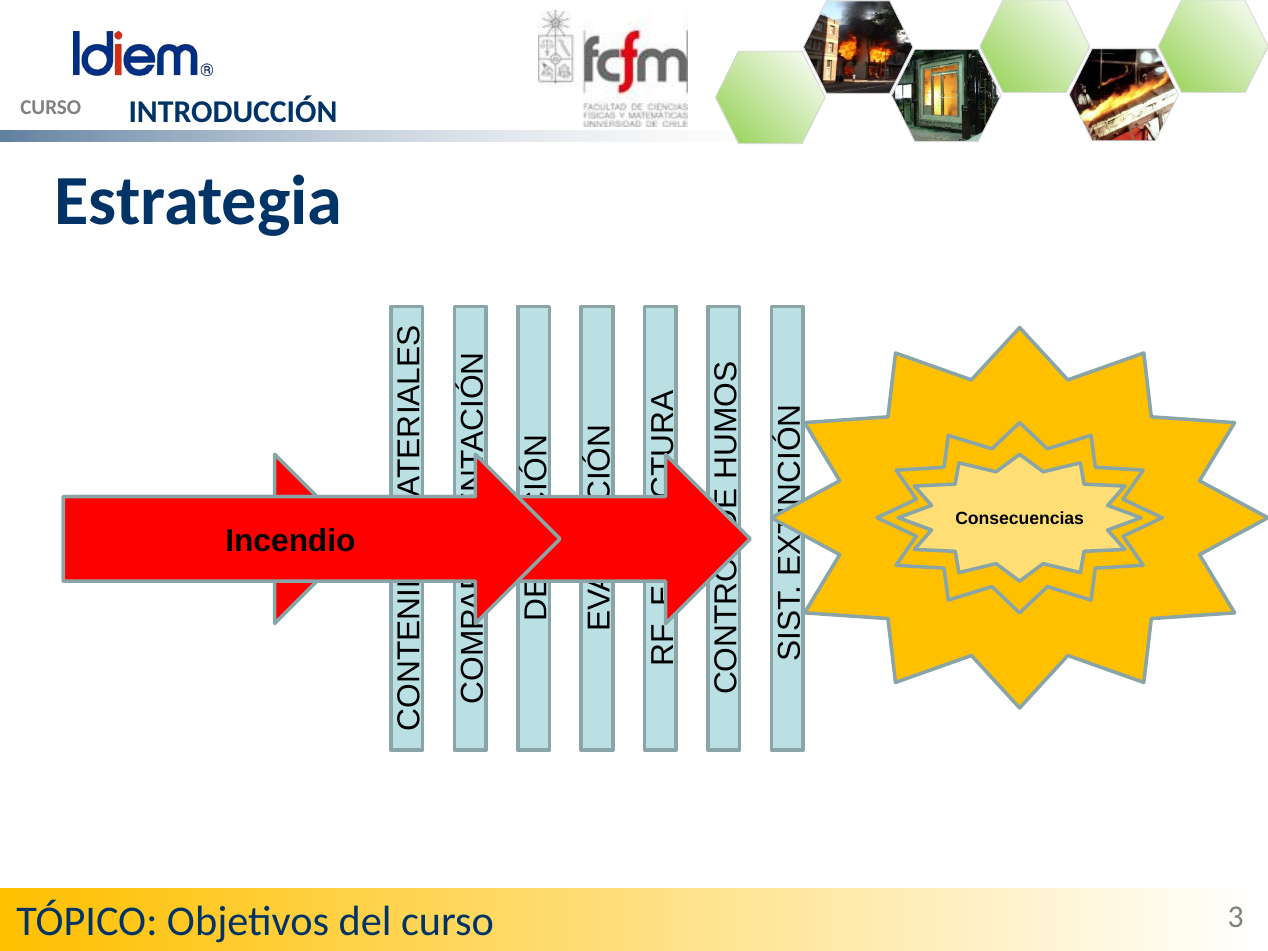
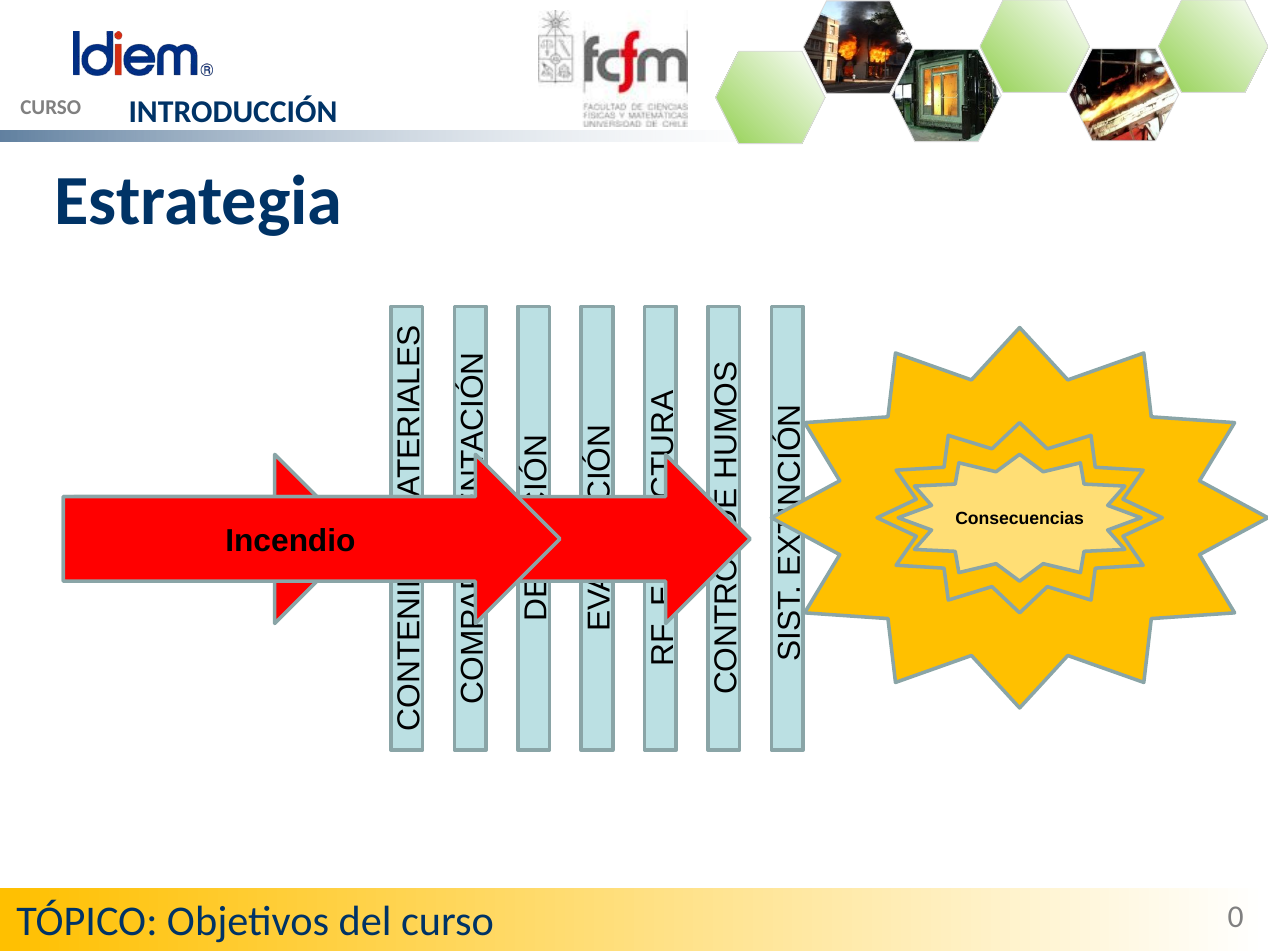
3: 3 -> 0
